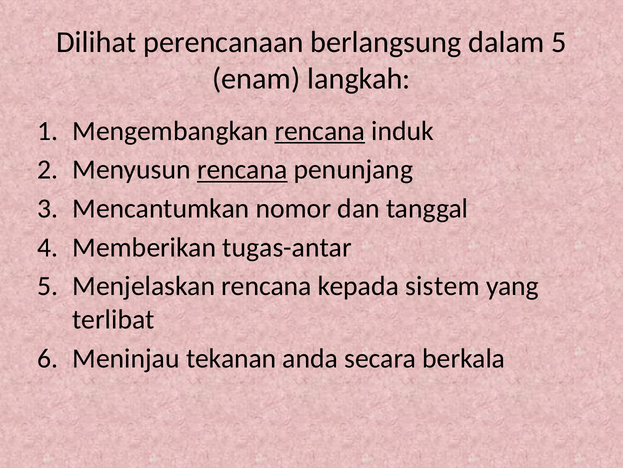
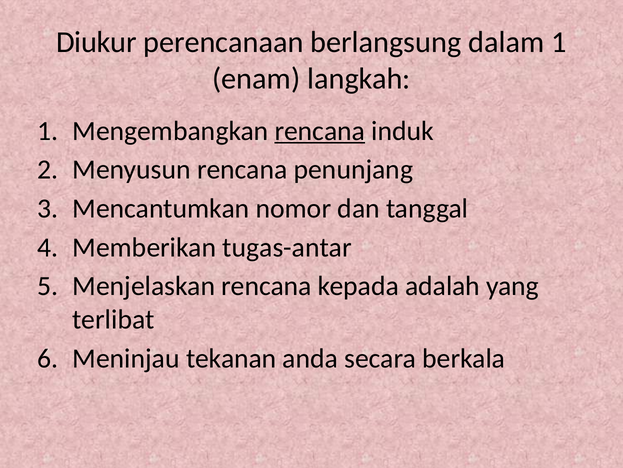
Dilihat: Dilihat -> Diukur
dalam 5: 5 -> 1
rencana at (242, 169) underline: present -> none
sistem: sistem -> adalah
